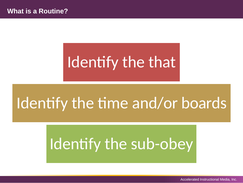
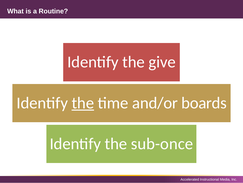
that: that -> give
the at (83, 103) underline: none -> present
sub-obey: sub-obey -> sub-once
